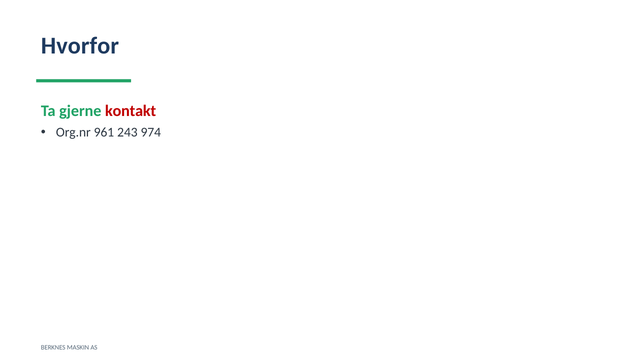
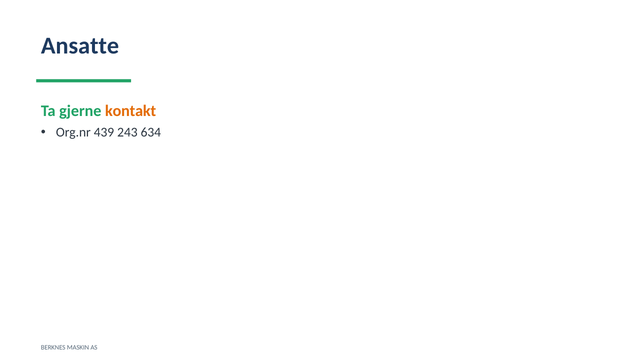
Hvorfor: Hvorfor -> Ansatte
kontakt colour: red -> orange
961: 961 -> 439
974: 974 -> 634
